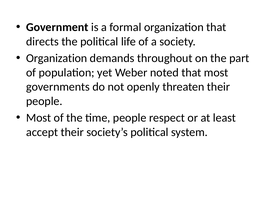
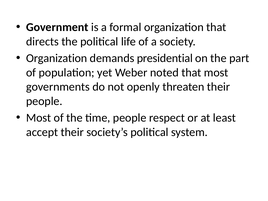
throughout: throughout -> presidential
